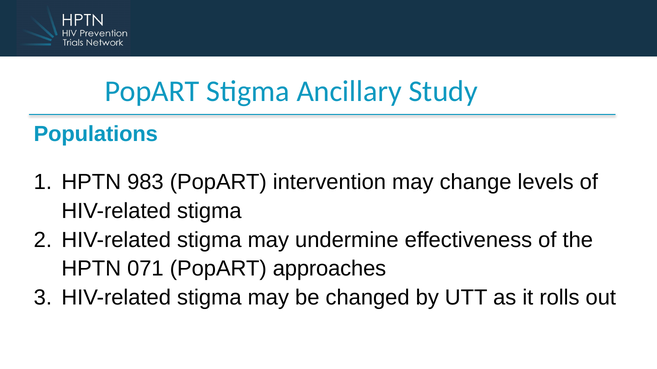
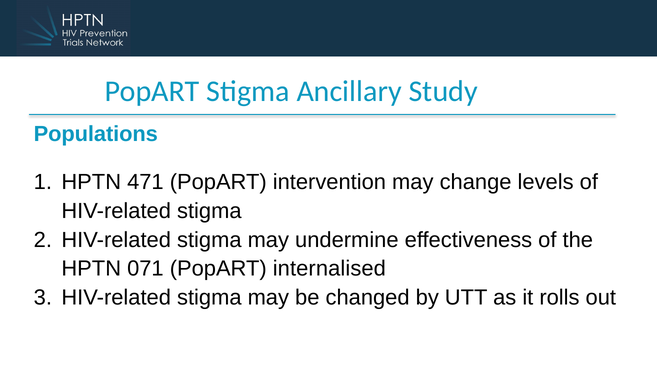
983: 983 -> 471
approaches: approaches -> internalised
